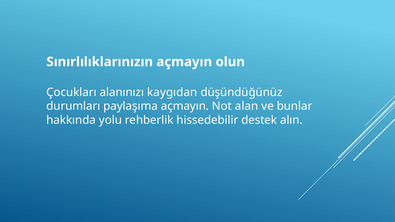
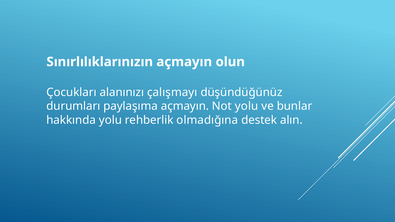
kaygıdan: kaygıdan -> çalışmayı
Not alan: alan -> yolu
hissedebilir: hissedebilir -> olmadığına
